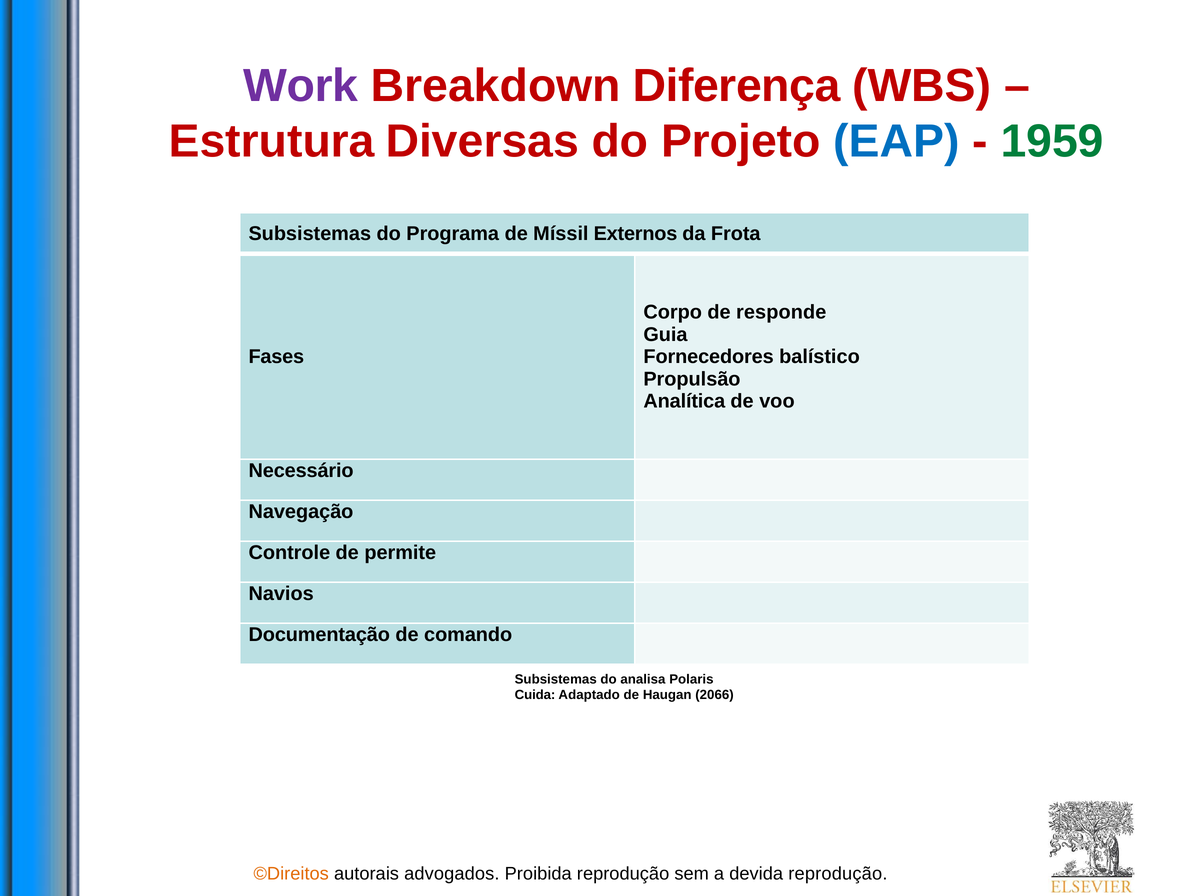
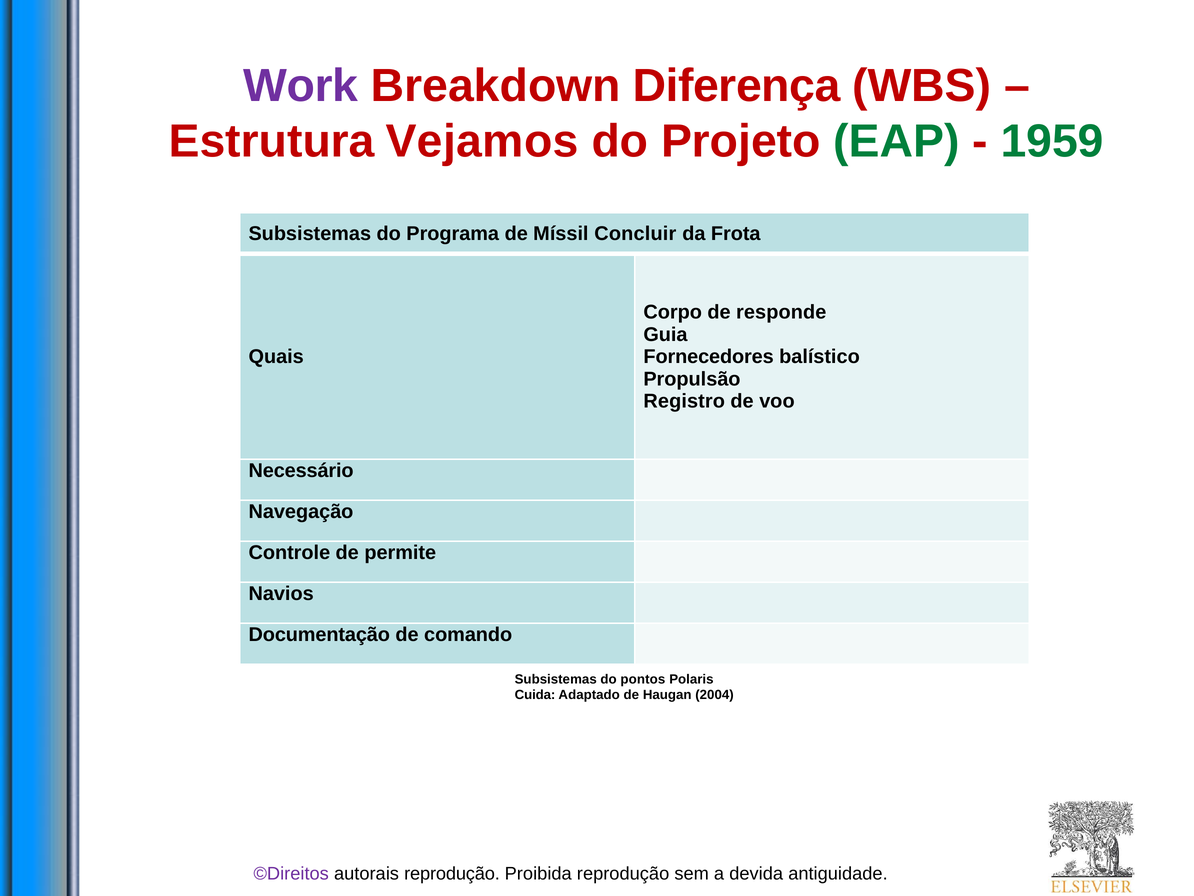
Diversas: Diversas -> Vejamos
EAP colour: blue -> green
Externos: Externos -> Concluir
Fases: Fases -> Quais
Analítica: Analítica -> Registro
analisa: analisa -> pontos
2066: 2066 -> 2004
©Direitos colour: orange -> purple
autorais advogados: advogados -> reprodução
devida reprodução: reprodução -> antiguidade
